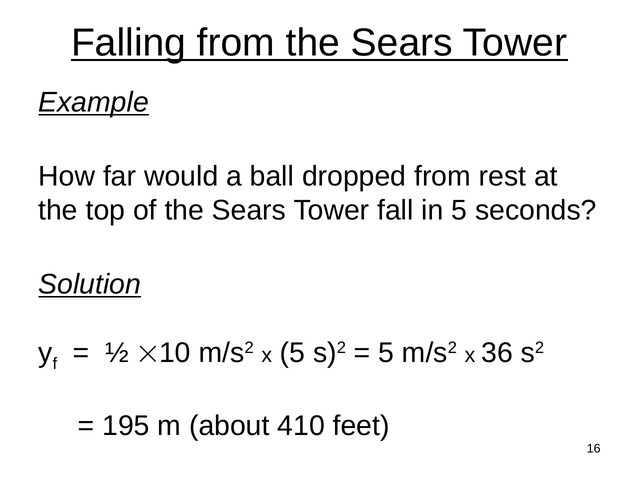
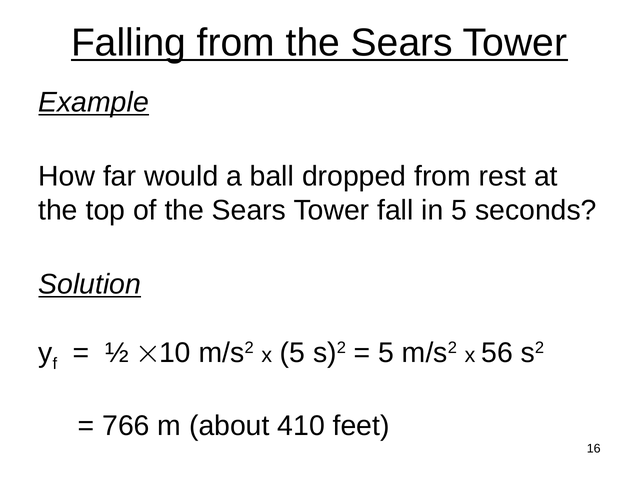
36: 36 -> 56
195: 195 -> 766
